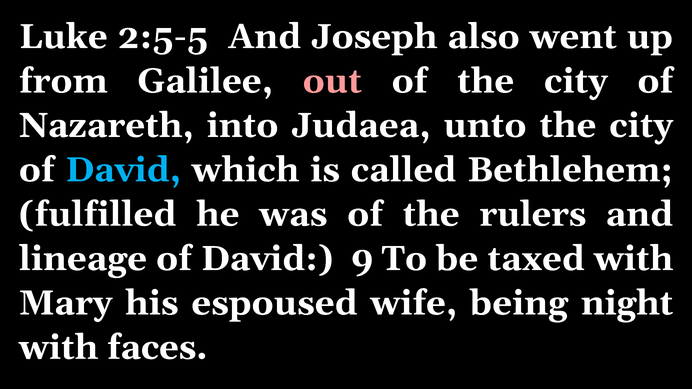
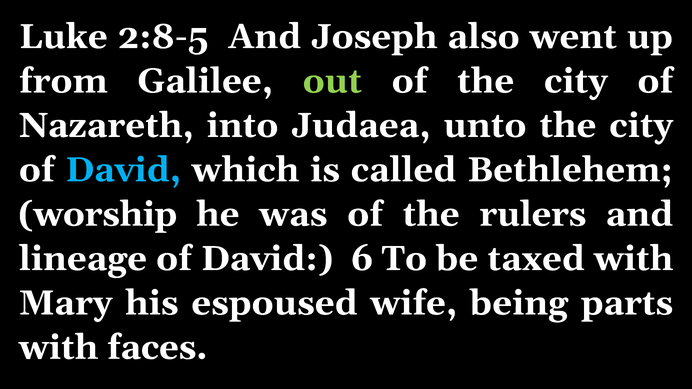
2:5-5: 2:5-5 -> 2:8-5
out colour: pink -> light green
fulfilled: fulfilled -> worship
9: 9 -> 6
night: night -> parts
